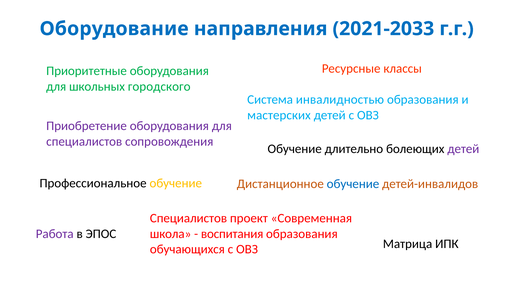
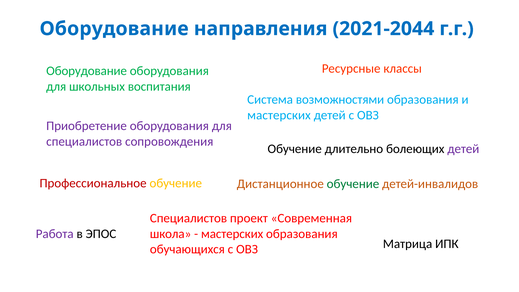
2021-2033: 2021-2033 -> 2021-2044
Приоритетные at (87, 71): Приоритетные -> Оборудование
городского: городского -> воспитания
инвалидностью: инвалидностью -> возможностями
Профессиональное colour: black -> red
обучение at (353, 184) colour: blue -> green
воспитания at (232, 234): воспитания -> мастерских
